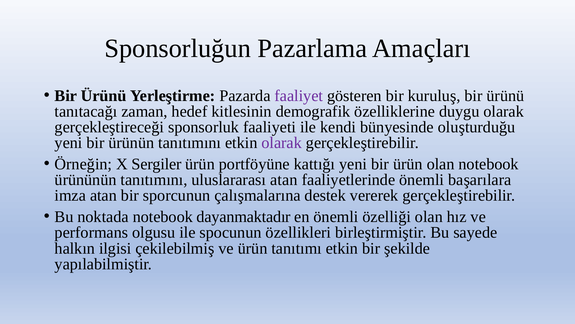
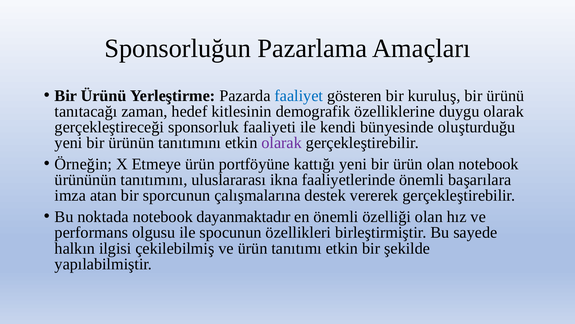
faaliyet colour: purple -> blue
Sergiler: Sergiler -> Etmeye
uluslararası atan: atan -> ikna
